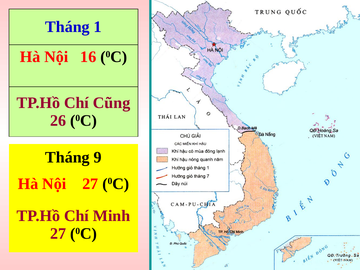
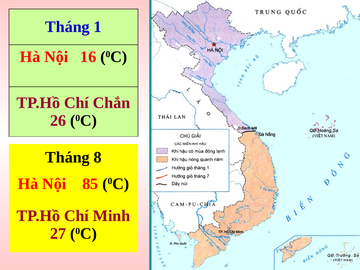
Cũng: Cũng -> Chắn
9: 9 -> 8
Nội 27: 27 -> 85
